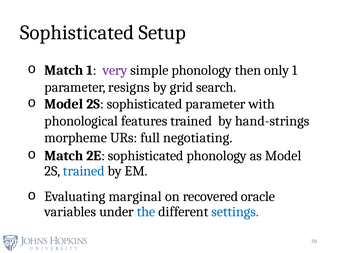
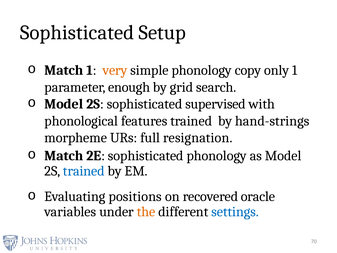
very colour: purple -> orange
then: then -> copy
resigns: resigns -> enough
sophisticated parameter: parameter -> supervised
negotiating: negotiating -> resignation
marginal: marginal -> positions
the colour: blue -> orange
